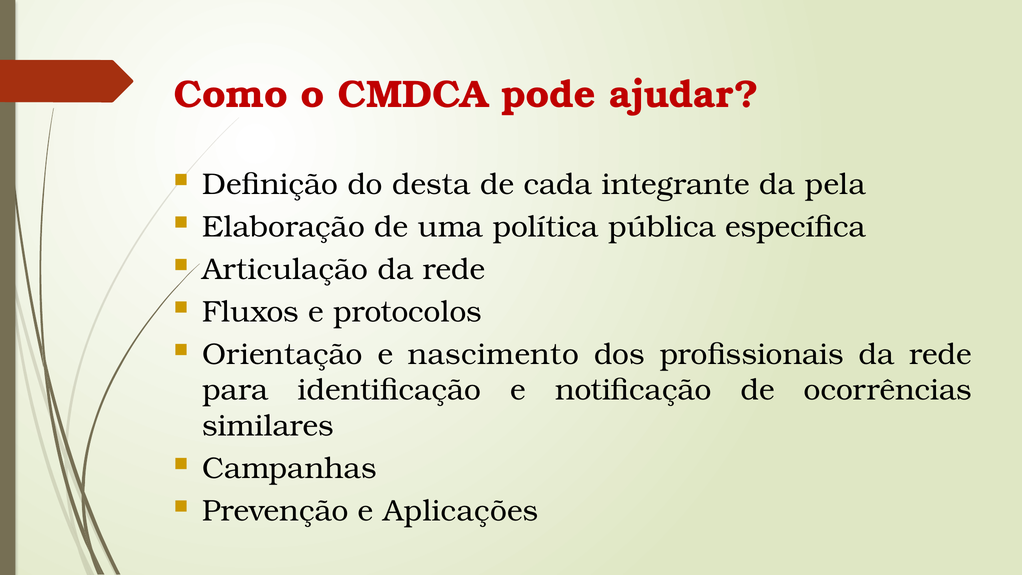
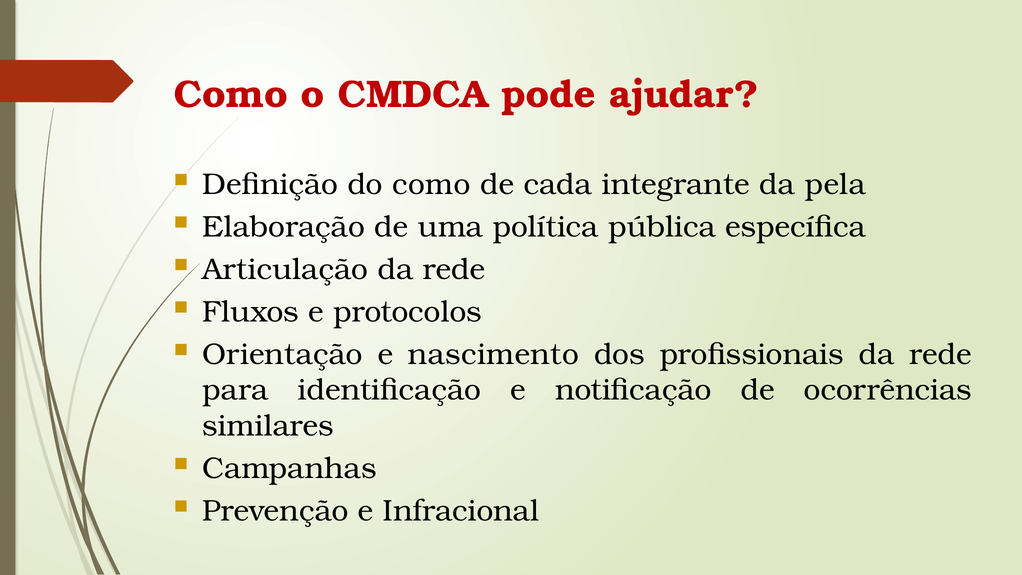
do desta: desta -> como
Aplicações: Aplicações -> Infracional
